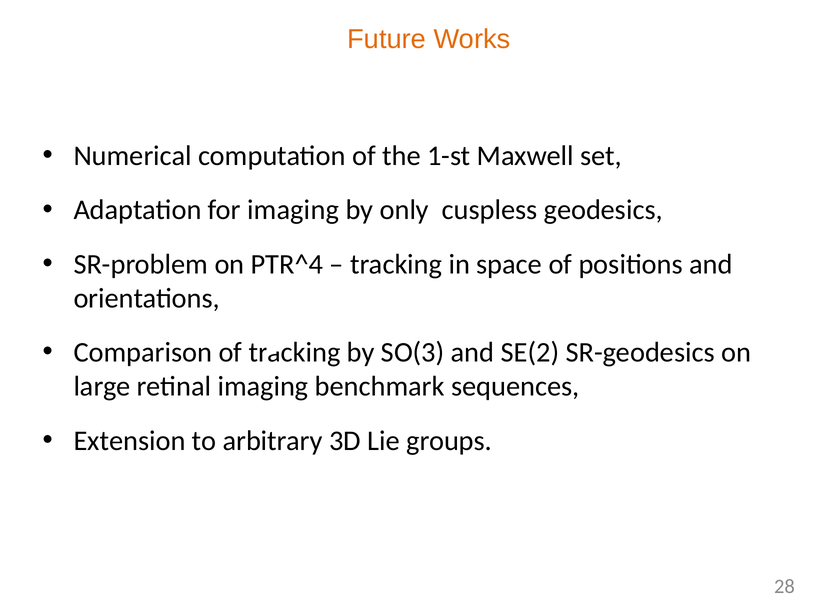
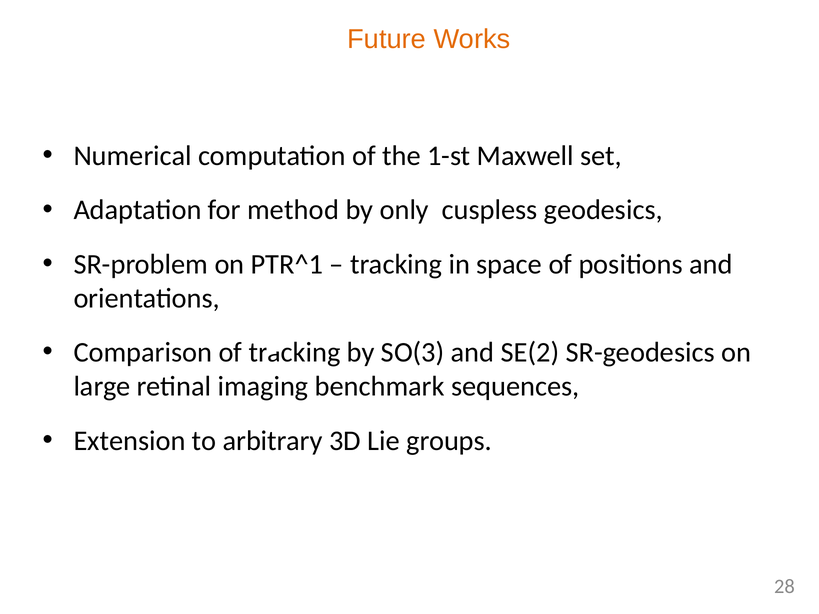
for imaging: imaging -> method
PTR^4: PTR^4 -> PTR^1
